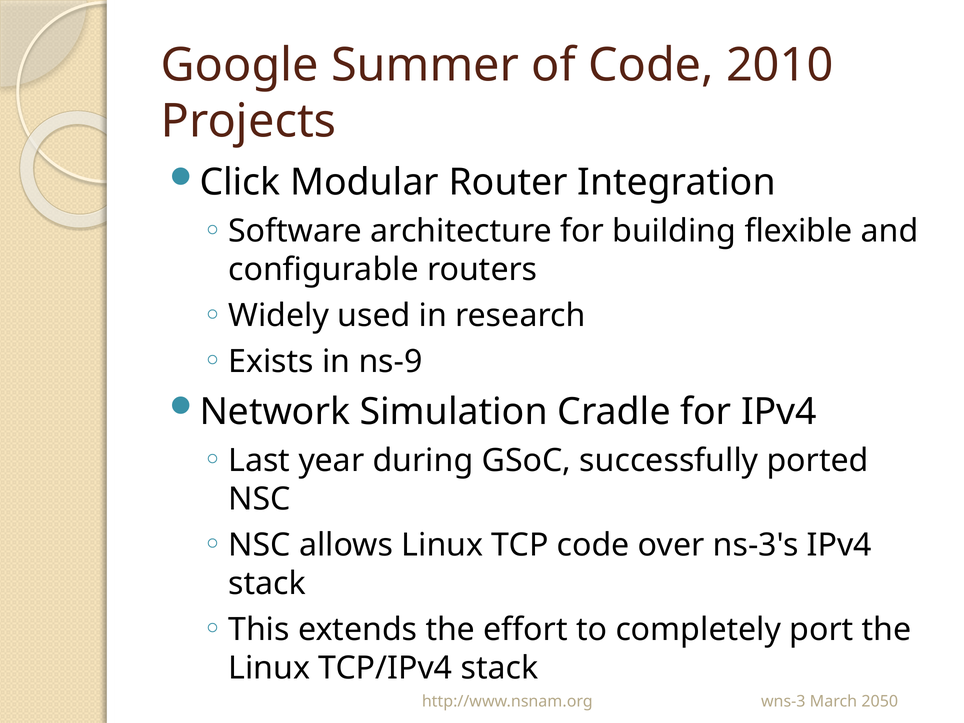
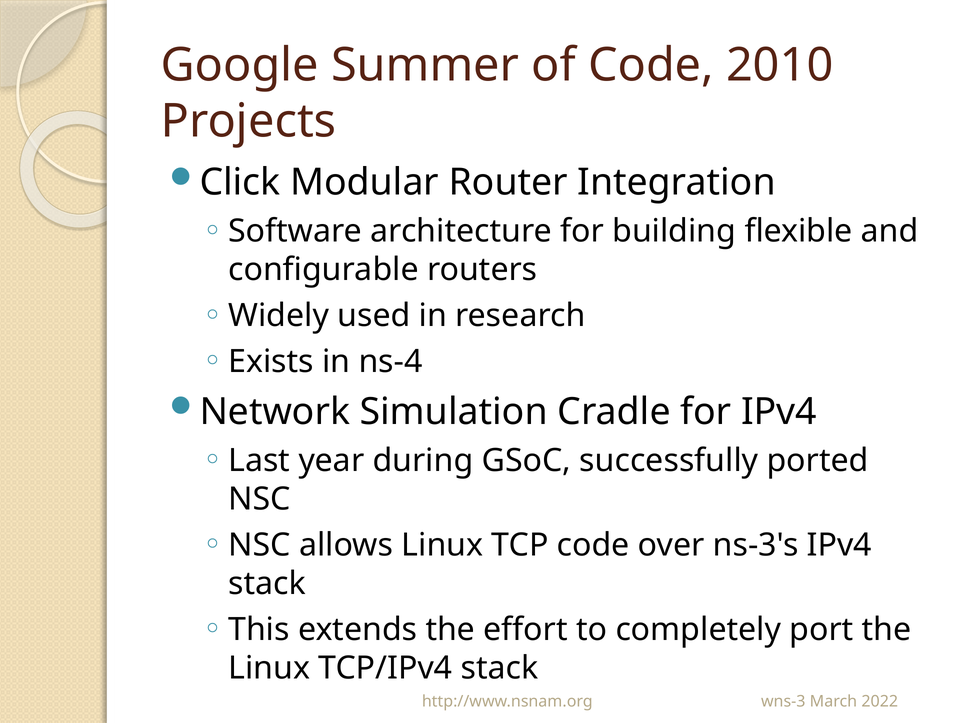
ns-9: ns-9 -> ns-4
2050: 2050 -> 2022
